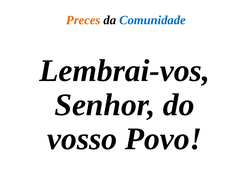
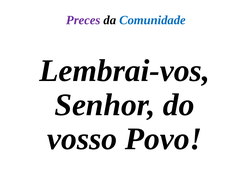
Preces colour: orange -> purple
